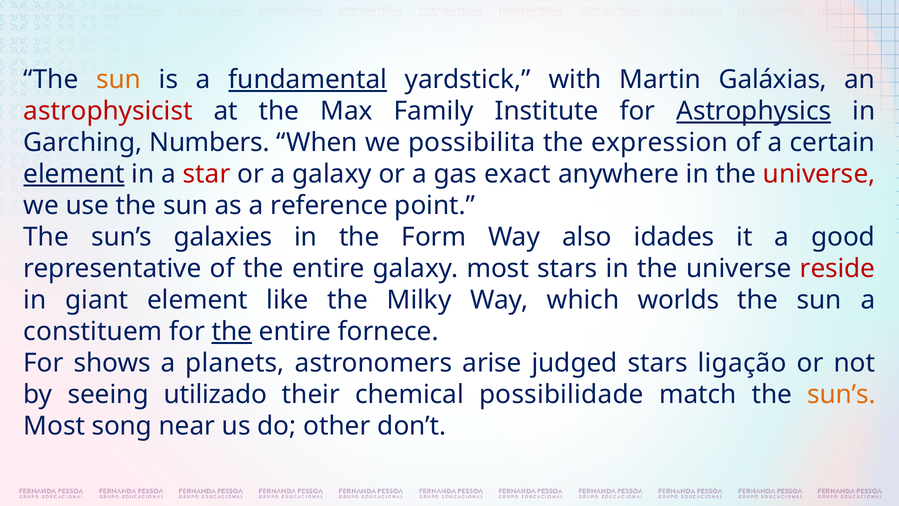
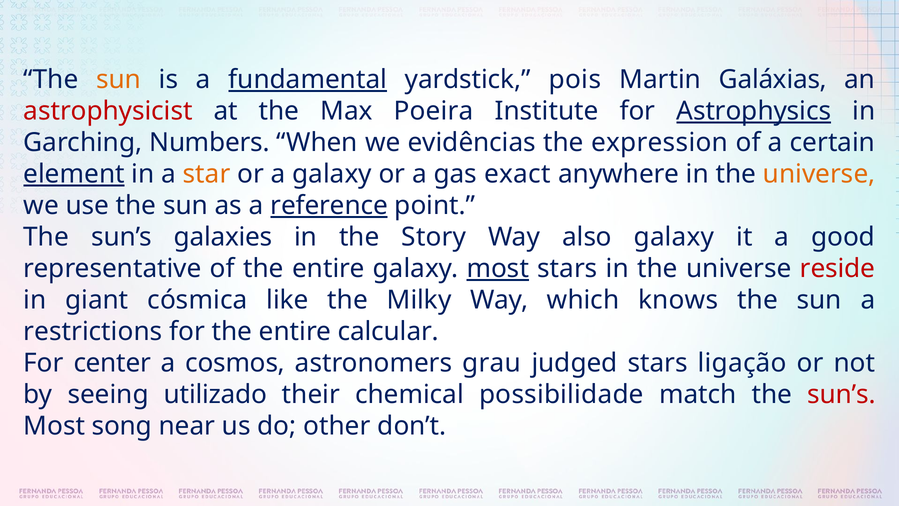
with: with -> pois
Family: Family -> Poeira
possibilita: possibilita -> evidências
star colour: red -> orange
universe at (819, 174) colour: red -> orange
reference underline: none -> present
Form: Form -> Story
also idades: idades -> galaxy
most at (498, 269) underline: none -> present
giant element: element -> cósmica
worlds: worlds -> knows
constituem: constituem -> restrictions
the at (232, 332) underline: present -> none
fornece: fornece -> calcular
shows: shows -> center
planets: planets -> cosmos
arise: arise -> grau
sun’s at (841, 394) colour: orange -> red
